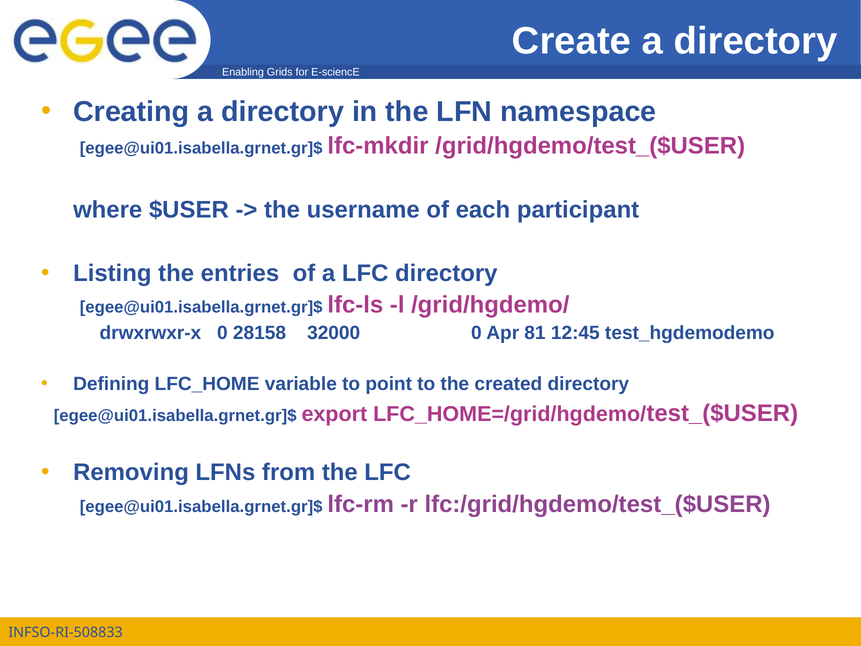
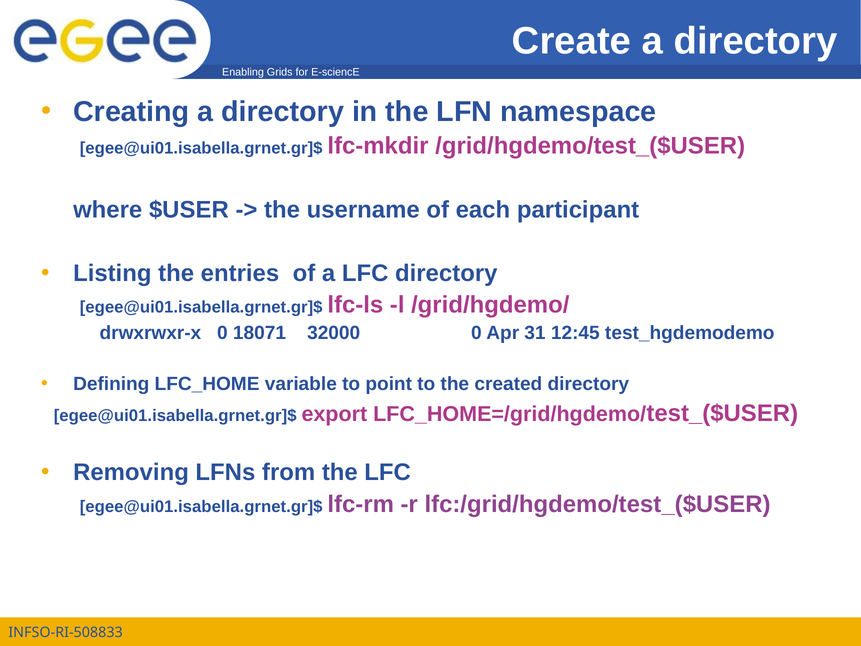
28158: 28158 -> 18071
81: 81 -> 31
